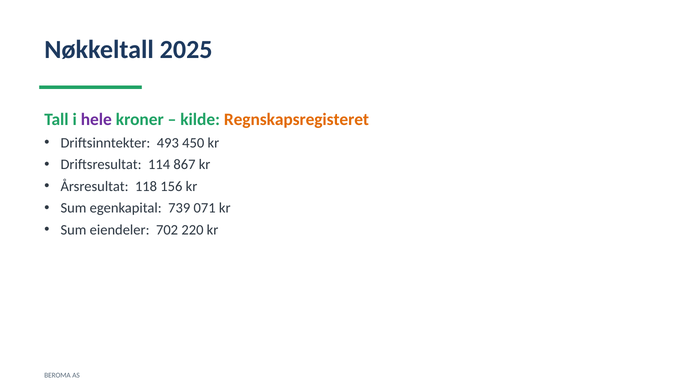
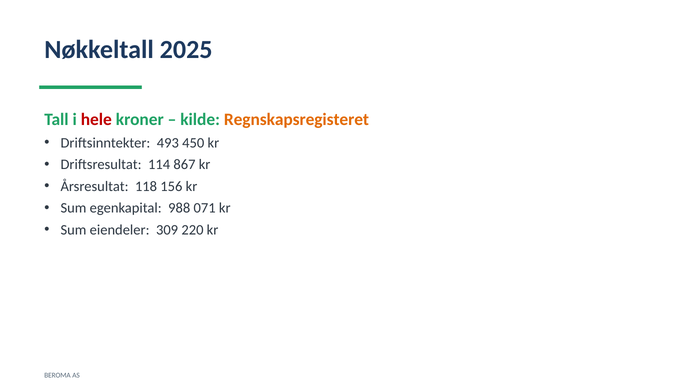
hele colour: purple -> red
739: 739 -> 988
702: 702 -> 309
